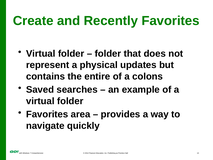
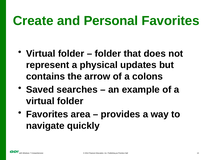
Recently: Recently -> Personal
entire: entire -> arrow
